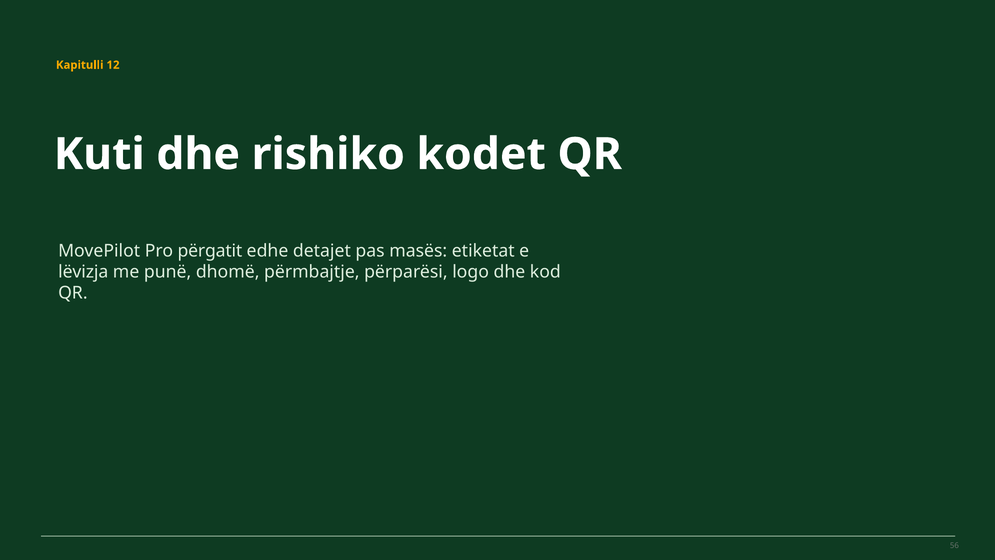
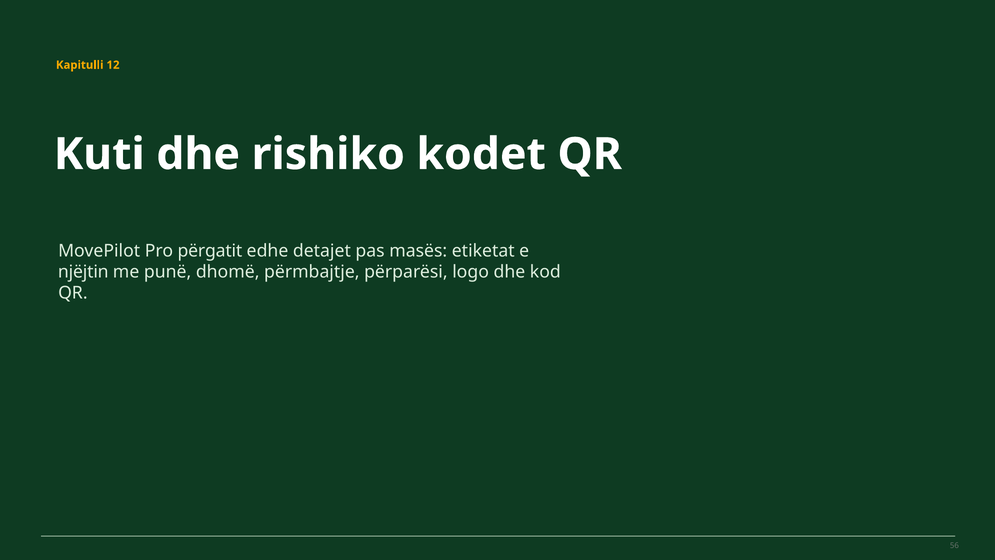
lëvizja: lëvizja -> njëjtin
